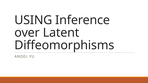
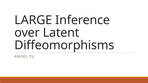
USING: USING -> LARGE
